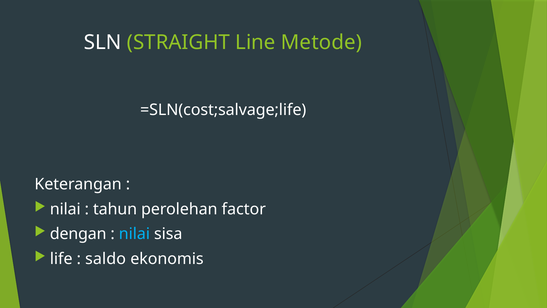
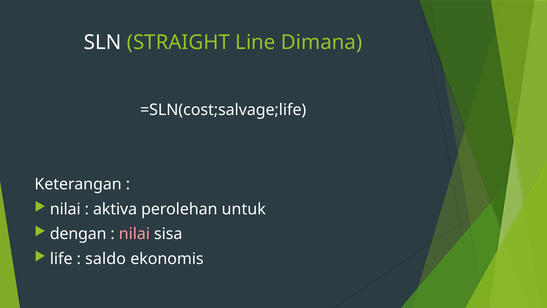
Metode: Metode -> Dimana
tahun: tahun -> aktiva
factor: factor -> untuk
nilai at (134, 234) colour: light blue -> pink
